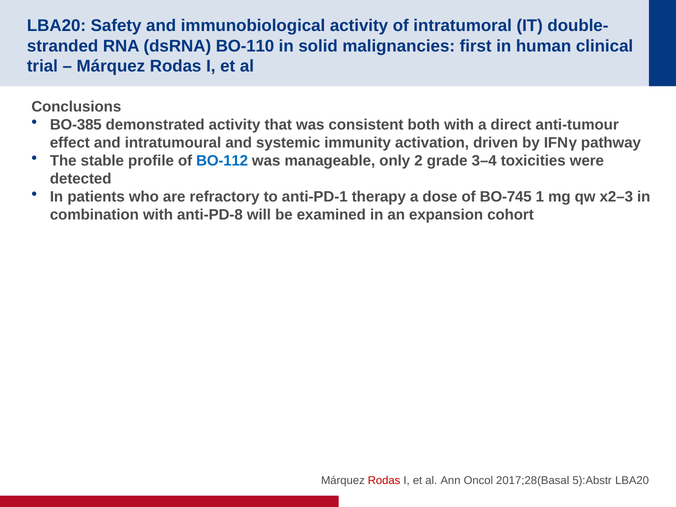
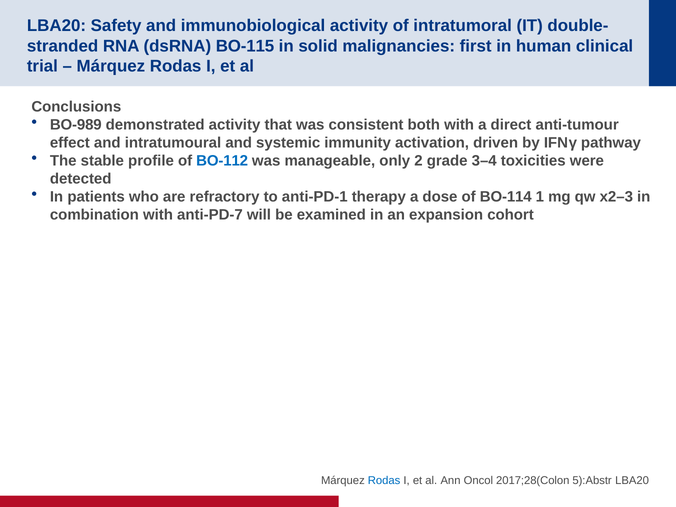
BO-110: BO-110 -> BO-115
BO-385: BO-385 -> BO-989
BO-745: BO-745 -> BO-114
anti-PD-8: anti-PD-8 -> anti-PD-7
Rodas at (384, 481) colour: red -> blue
2017;28(Basal: 2017;28(Basal -> 2017;28(Colon
